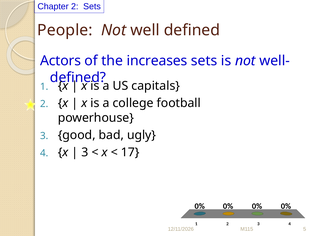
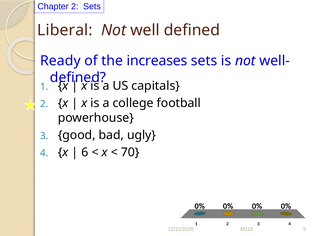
People: People -> Liberal
Actors: Actors -> Ready
3 at (85, 153): 3 -> 6
17: 17 -> 70
